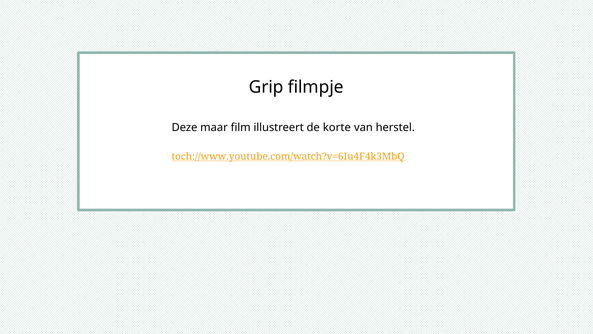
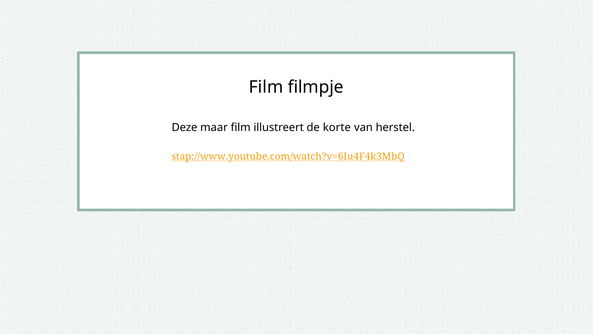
Grip at (266, 87): Grip -> Film
toch://www.youtube.com/watch?v=6Iu4F4k3MbQ: toch://www.youtube.com/watch?v=6Iu4F4k3MbQ -> stap://www.youtube.com/watch?v=6Iu4F4k3MbQ
